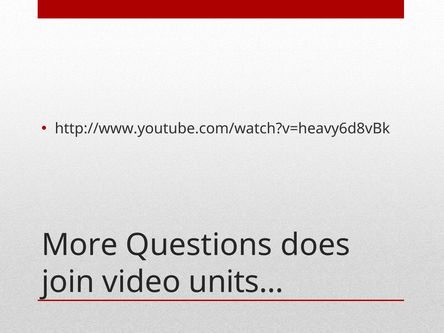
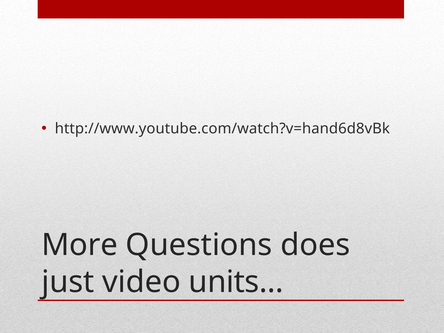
http://www.youtube.com/watch?v=heavy6d8vBk: http://www.youtube.com/watch?v=heavy6d8vBk -> http://www.youtube.com/watch?v=hand6d8vBk
join: join -> just
